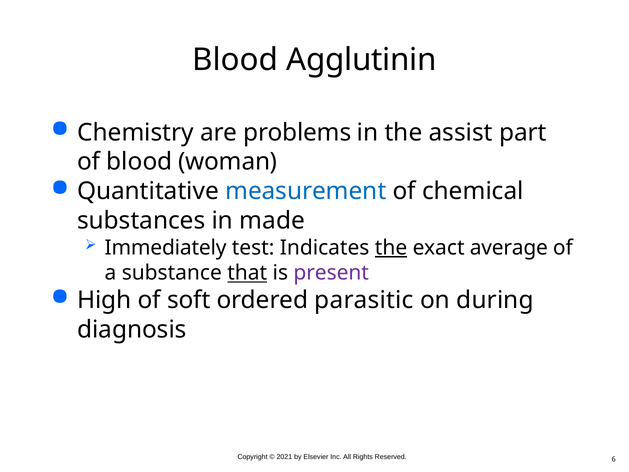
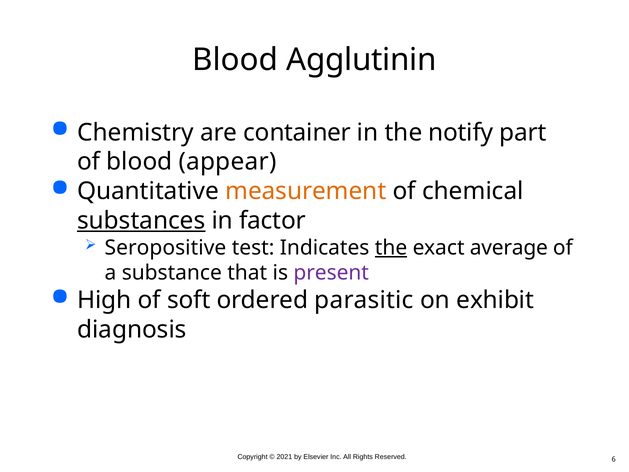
problems: problems -> container
assist: assist -> notify
woman: woman -> appear
measurement colour: blue -> orange
substances underline: none -> present
made: made -> factor
Immediately: Immediately -> Seropositive
that underline: present -> none
during: during -> exhibit
